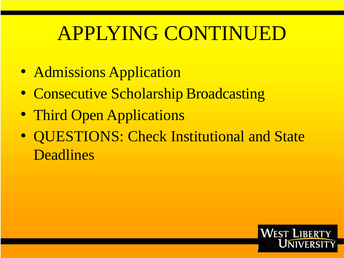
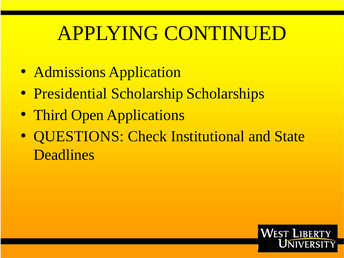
Consecutive: Consecutive -> Presidential
Broadcasting: Broadcasting -> Scholarships
